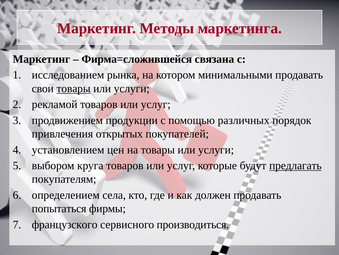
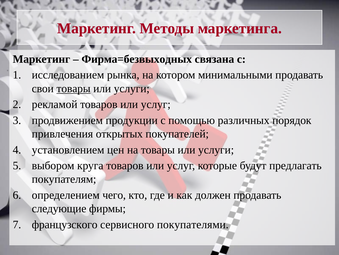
Фирма=сложившейся: Фирма=сложившейся -> Фирма=безвыходных
предлагать underline: present -> none
села: села -> чего
попытаться: попытаться -> следующие
производиться: производиться -> покупателями
